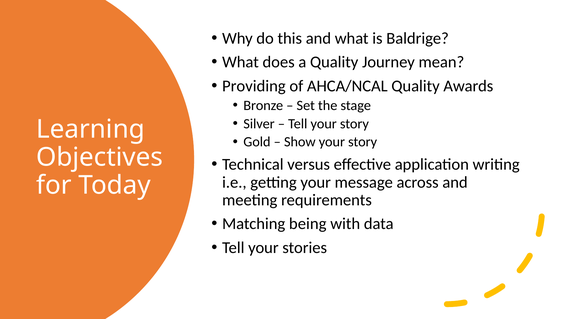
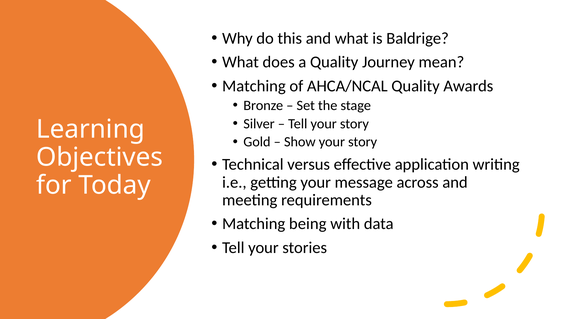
Providing at (254, 86): Providing -> Matching
